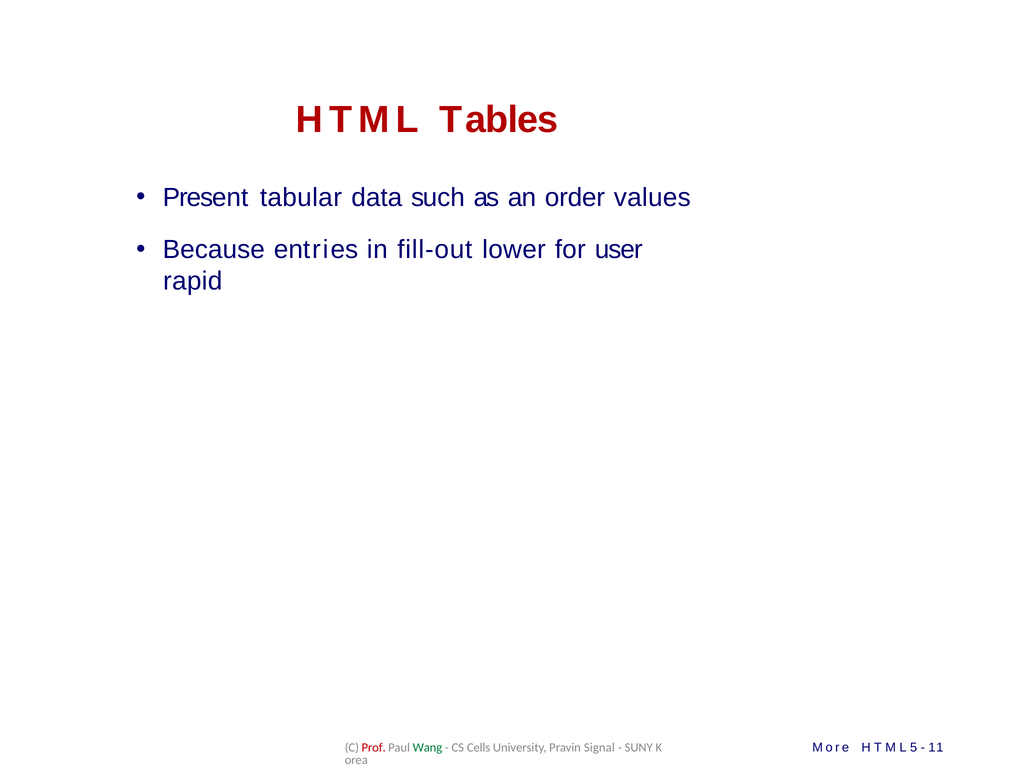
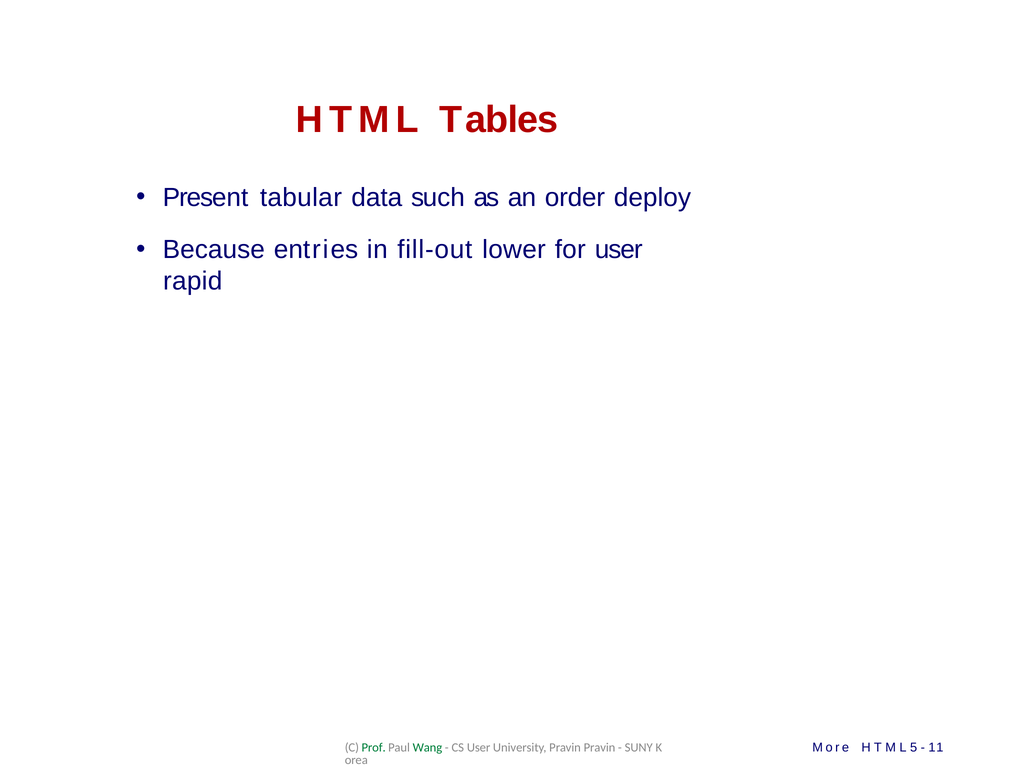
values: values -> deploy
Prof colour: red -> green
CS Cells: Cells -> User
Pravin Signal: Signal -> Pravin
